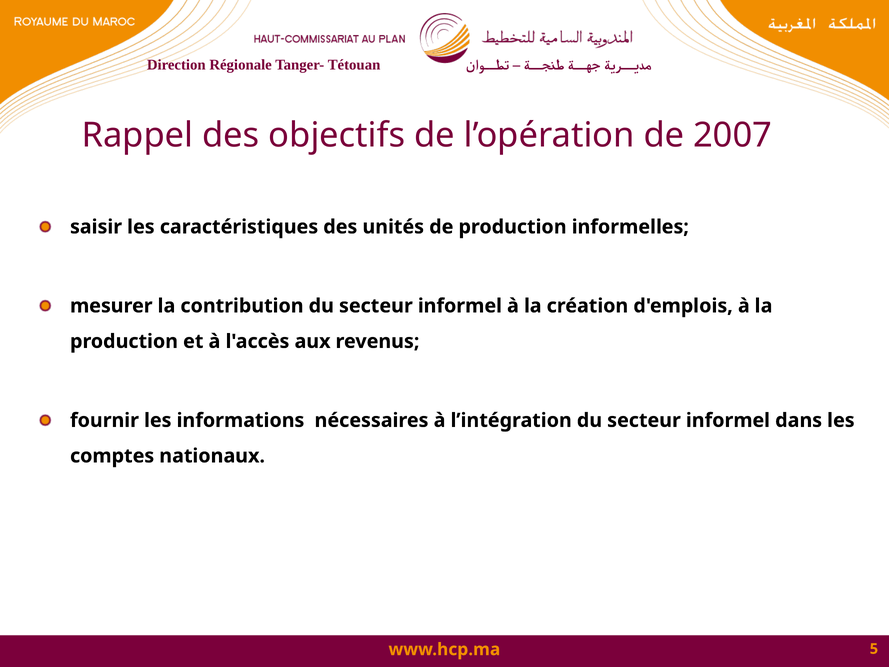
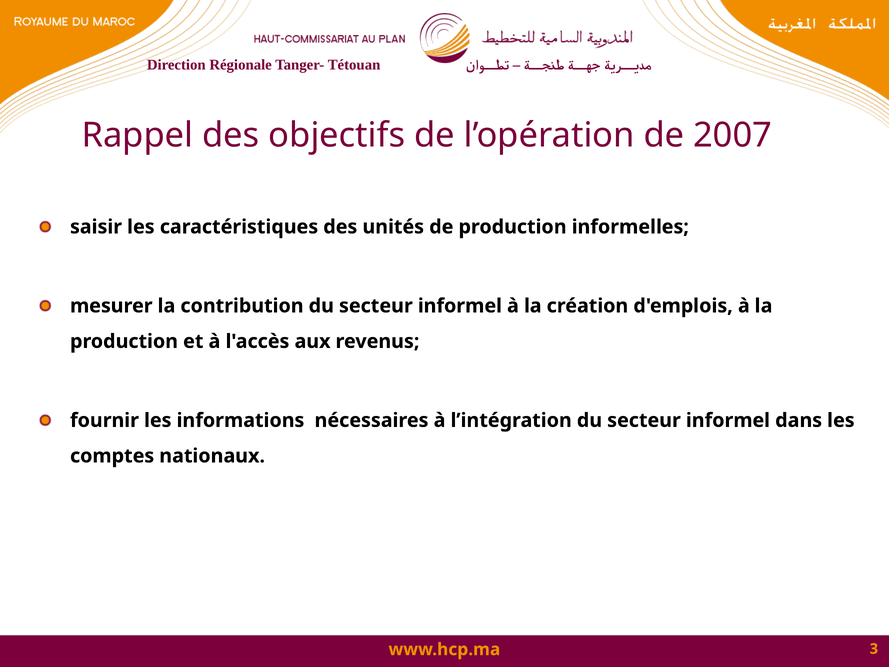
5: 5 -> 3
